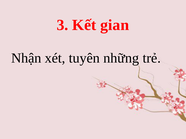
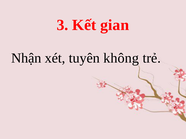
những: những -> không
